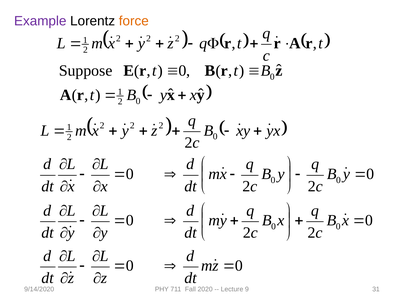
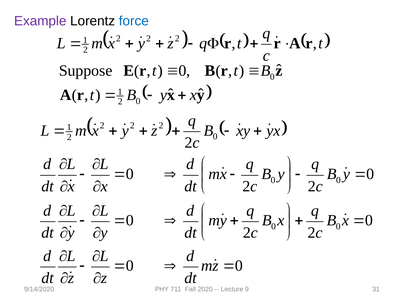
force colour: orange -> blue
